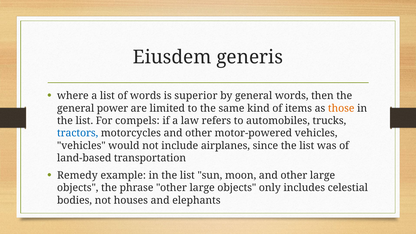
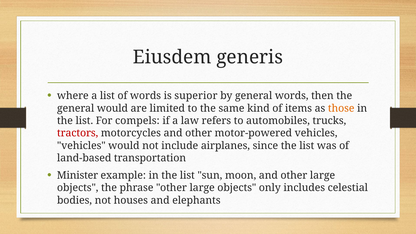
general power: power -> would
tractors colour: blue -> red
Remedy: Remedy -> Minister
